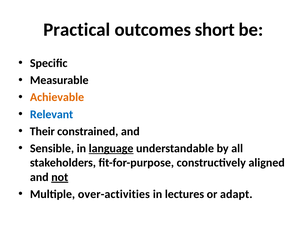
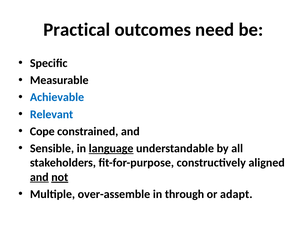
short: short -> need
Achievable colour: orange -> blue
Their: Their -> Cope
and at (39, 177) underline: none -> present
over-activities: over-activities -> over-assemble
lectures: lectures -> through
